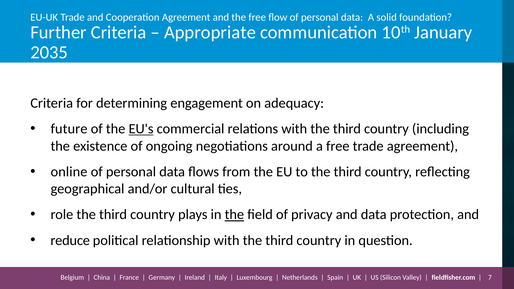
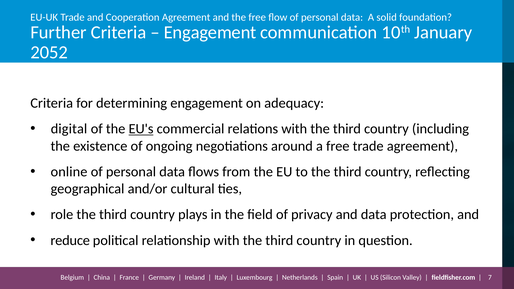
Appropriate at (210, 32): Appropriate -> Engagement
2035: 2035 -> 2052
future: future -> digital
the at (234, 215) underline: present -> none
